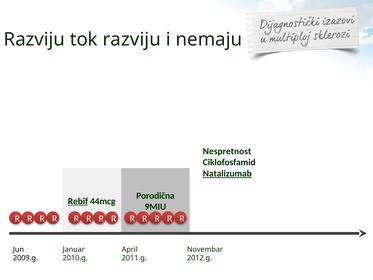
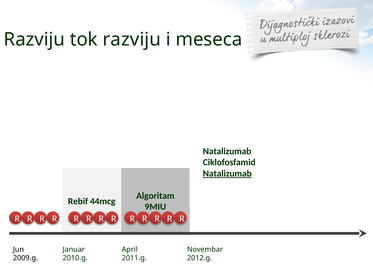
nemaju: nemaju -> meseca
Nespretnost at (227, 151): Nespretnost -> Natalizumab
Porodična: Porodična -> Algoritam
Rebif underline: present -> none
